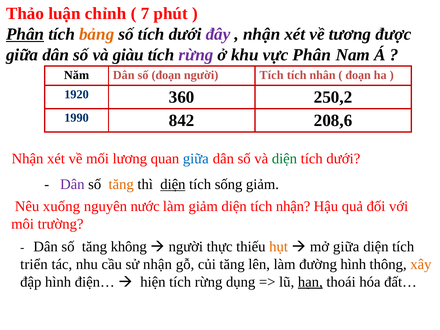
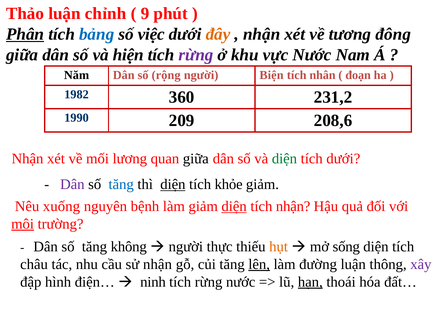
7: 7 -> 9
bảng colour: orange -> blue
số tích: tích -> việc
đây colour: purple -> orange
được: được -> đông
giàu: giàu -> hiện
vực Phân: Phân -> Nước
số đoạn: đoạn -> rộng
người Tích: Tích -> Biện
1920: 1920 -> 1982
250,2: 250,2 -> 231,2
842: 842 -> 209
giữa at (196, 159) colour: blue -> black
tăng at (121, 184) colour: orange -> blue
sống: sống -> khỏe
nước: nước -> bệnh
diện at (234, 206) underline: none -> present
môi underline: none -> present
mở giữa: giữa -> sống
triển: triển -> châu
lên underline: none -> present
đường hình: hình -> luận
xây colour: orange -> purple
hiện: hiện -> ninh
rừng dụng: dụng -> nước
